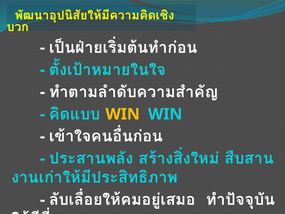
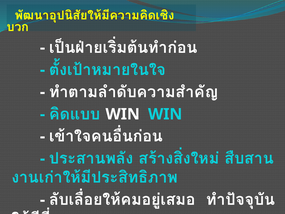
WIN at (123, 114) colour: yellow -> white
